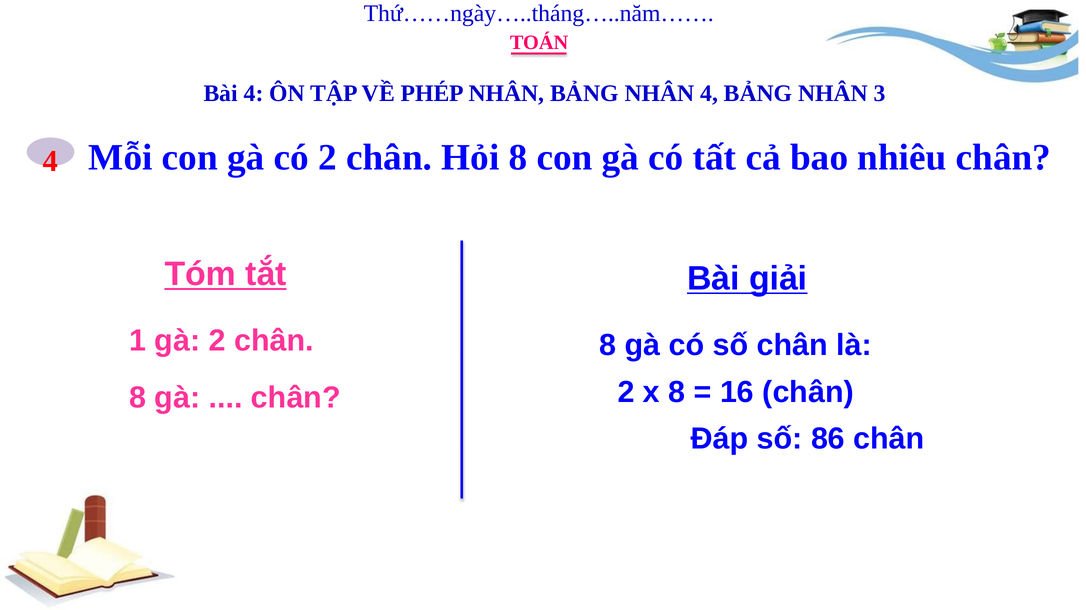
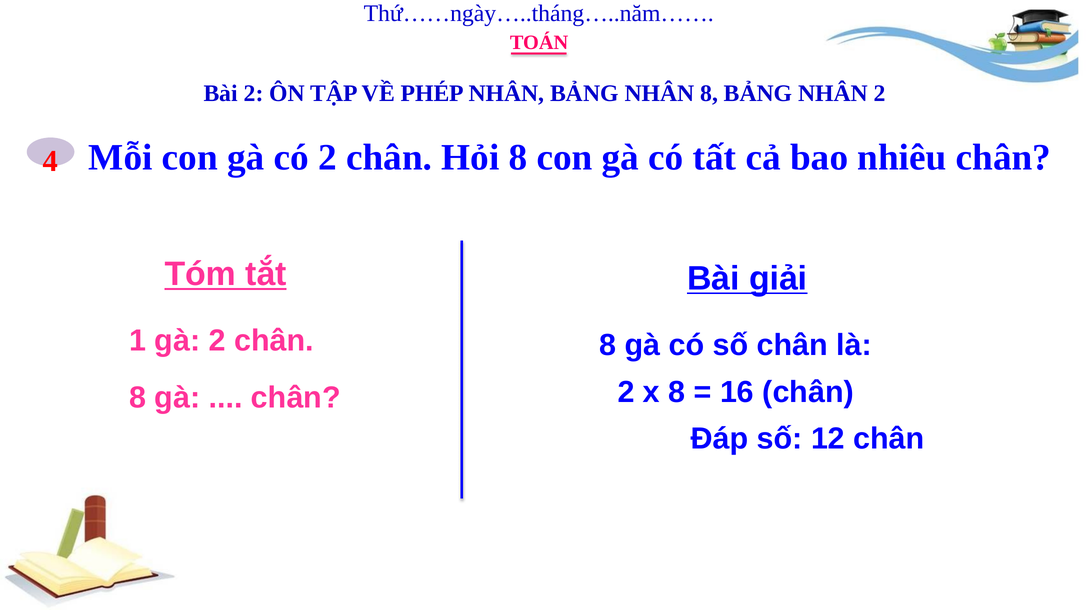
Bài 4: 4 -> 2
NHÂN 4: 4 -> 8
NHÂN 3: 3 -> 2
86: 86 -> 12
